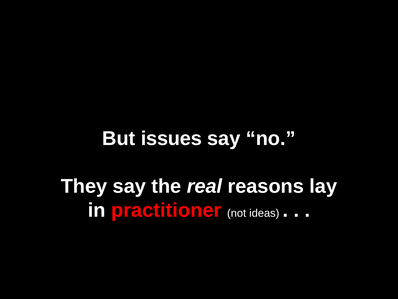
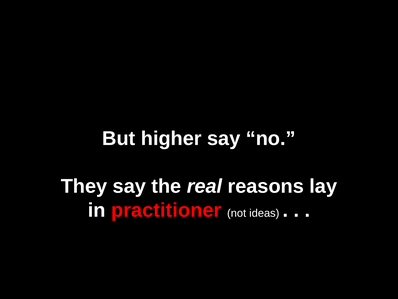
issues: issues -> higher
